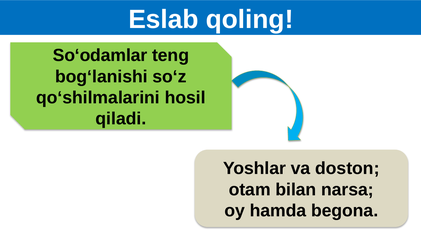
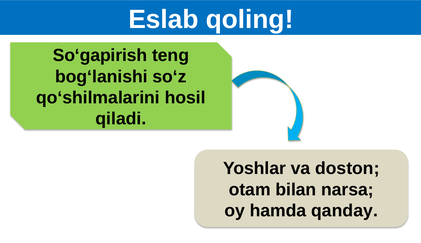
So‘odamlar: So‘odamlar -> So‘gapirish
begona: begona -> qanday
